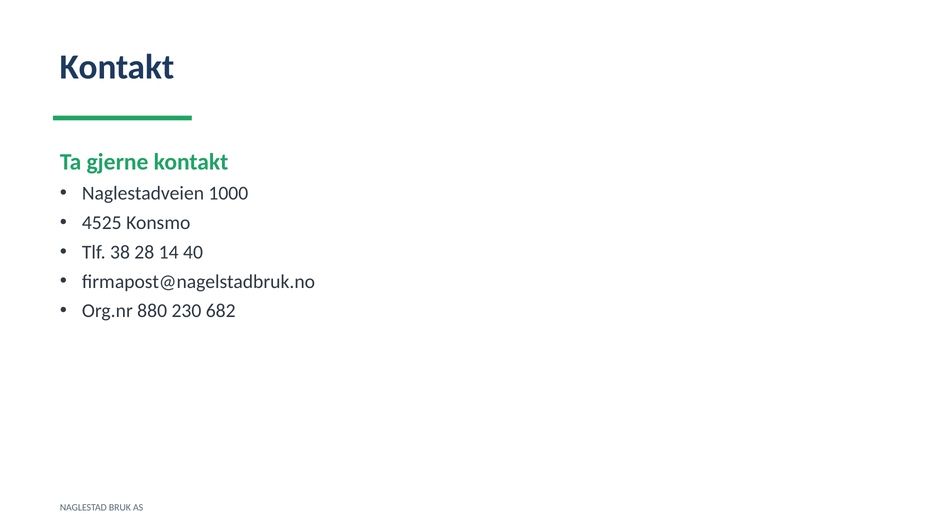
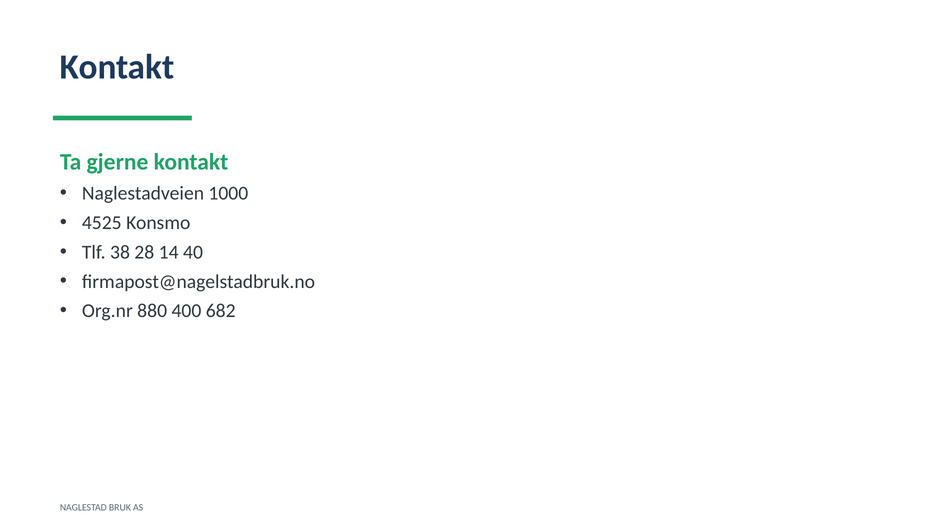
230: 230 -> 400
